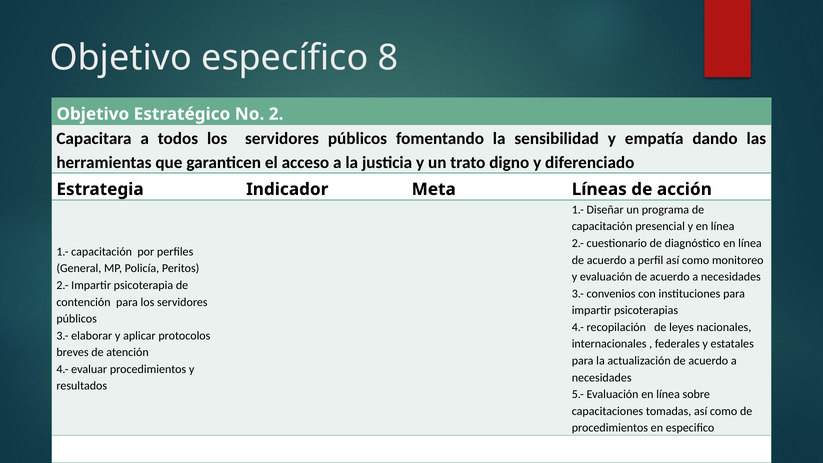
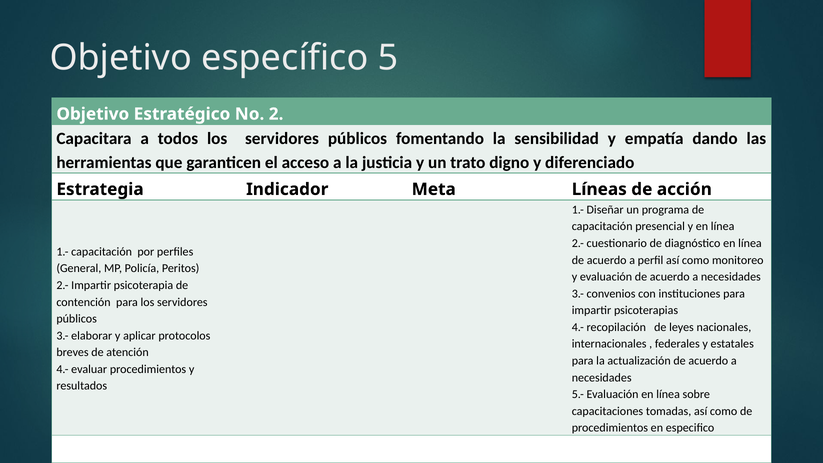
8: 8 -> 5
